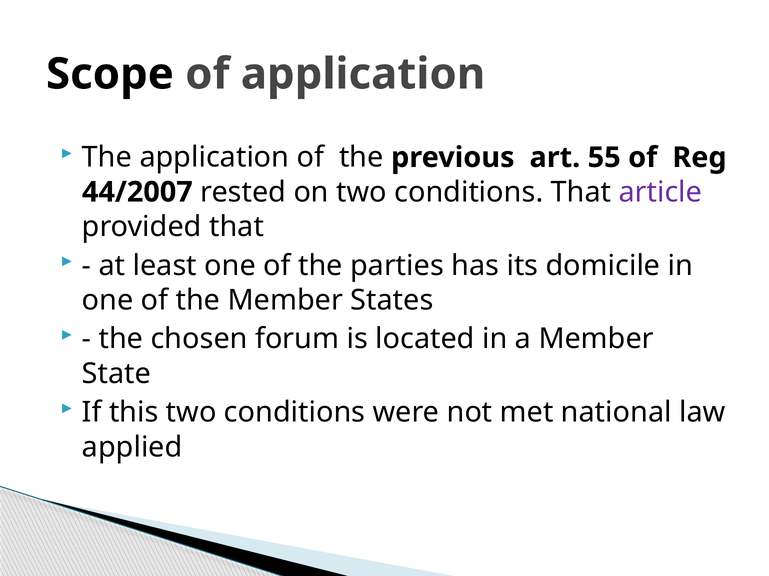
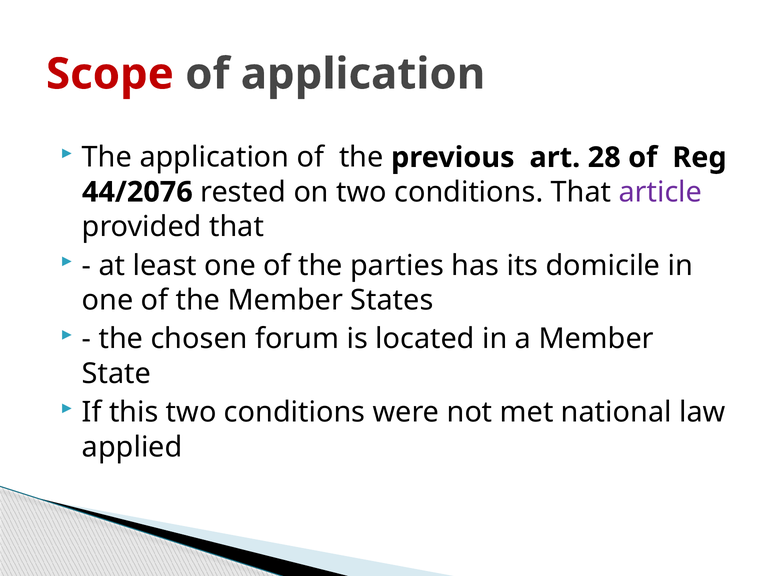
Scope colour: black -> red
55: 55 -> 28
44/2007: 44/2007 -> 44/2076
